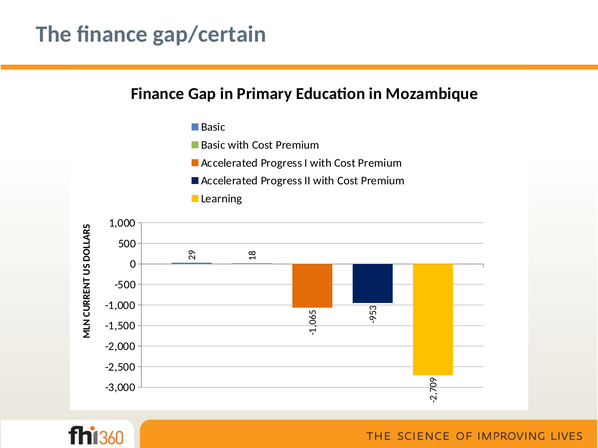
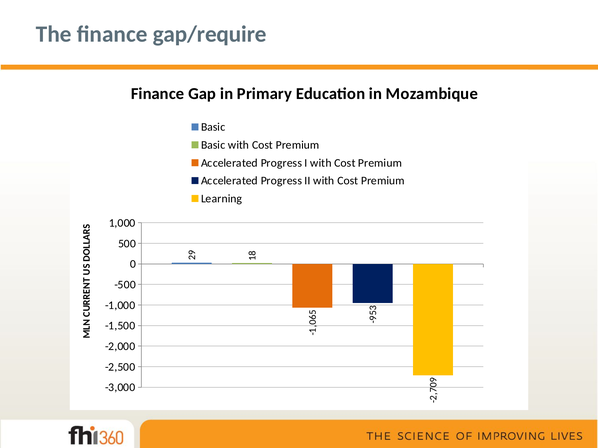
gap/certain: gap/certain -> gap/require
